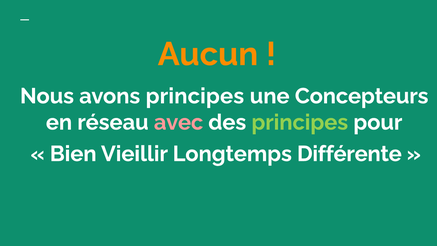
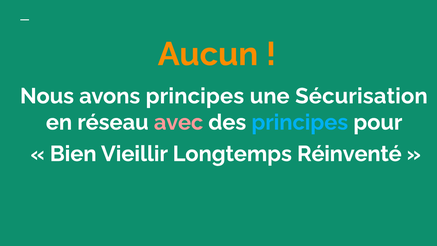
Concepteurs: Concepteurs -> Sécurisation
principes at (300, 122) colour: light green -> light blue
Différente: Différente -> Réinventé
